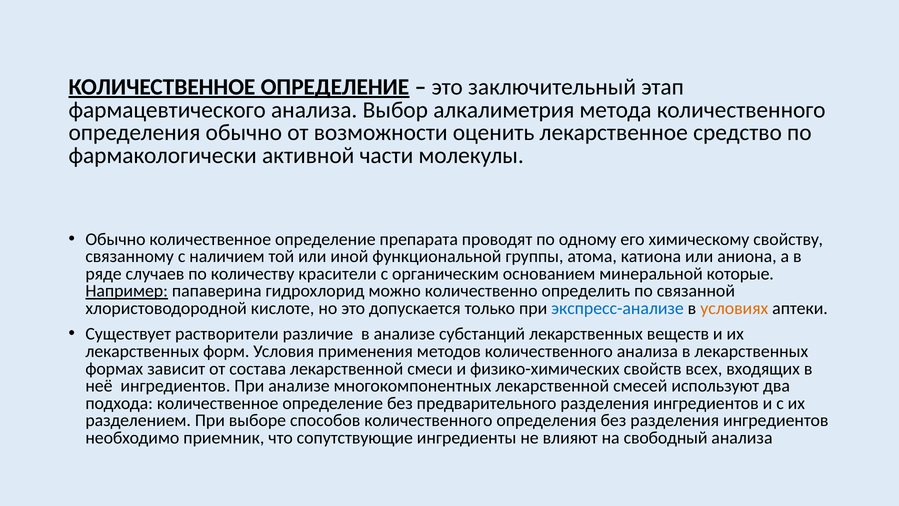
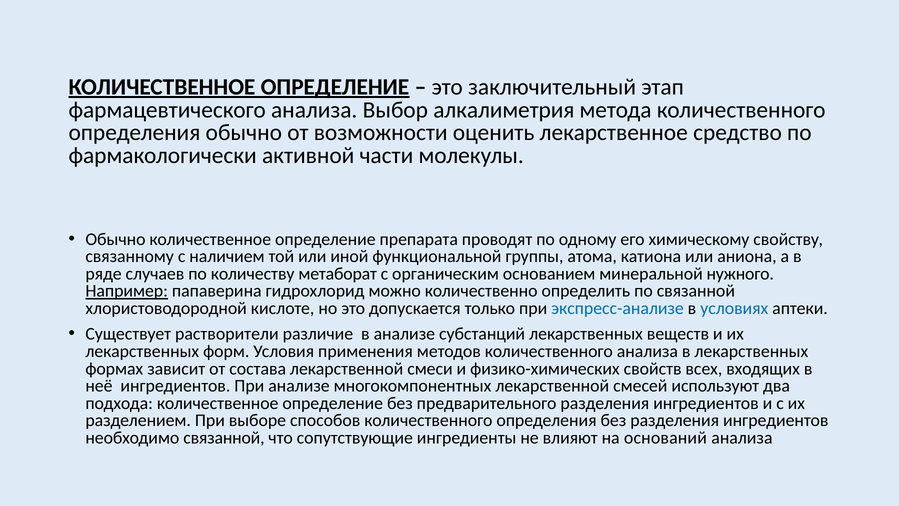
красители: красители -> метаборат
которые: которые -> нужного
условиях colour: orange -> blue
необходимо приемник: приемник -> связанной
свободный: свободный -> оснований
